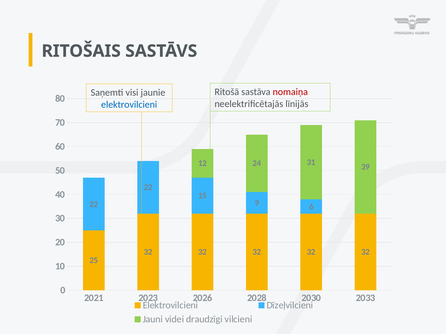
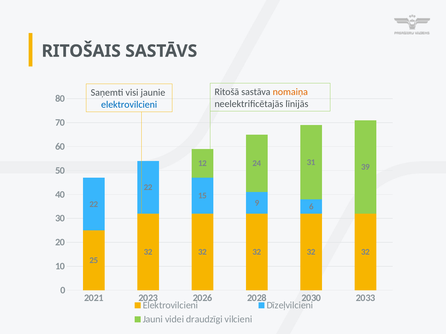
nomaiņa colour: red -> orange
